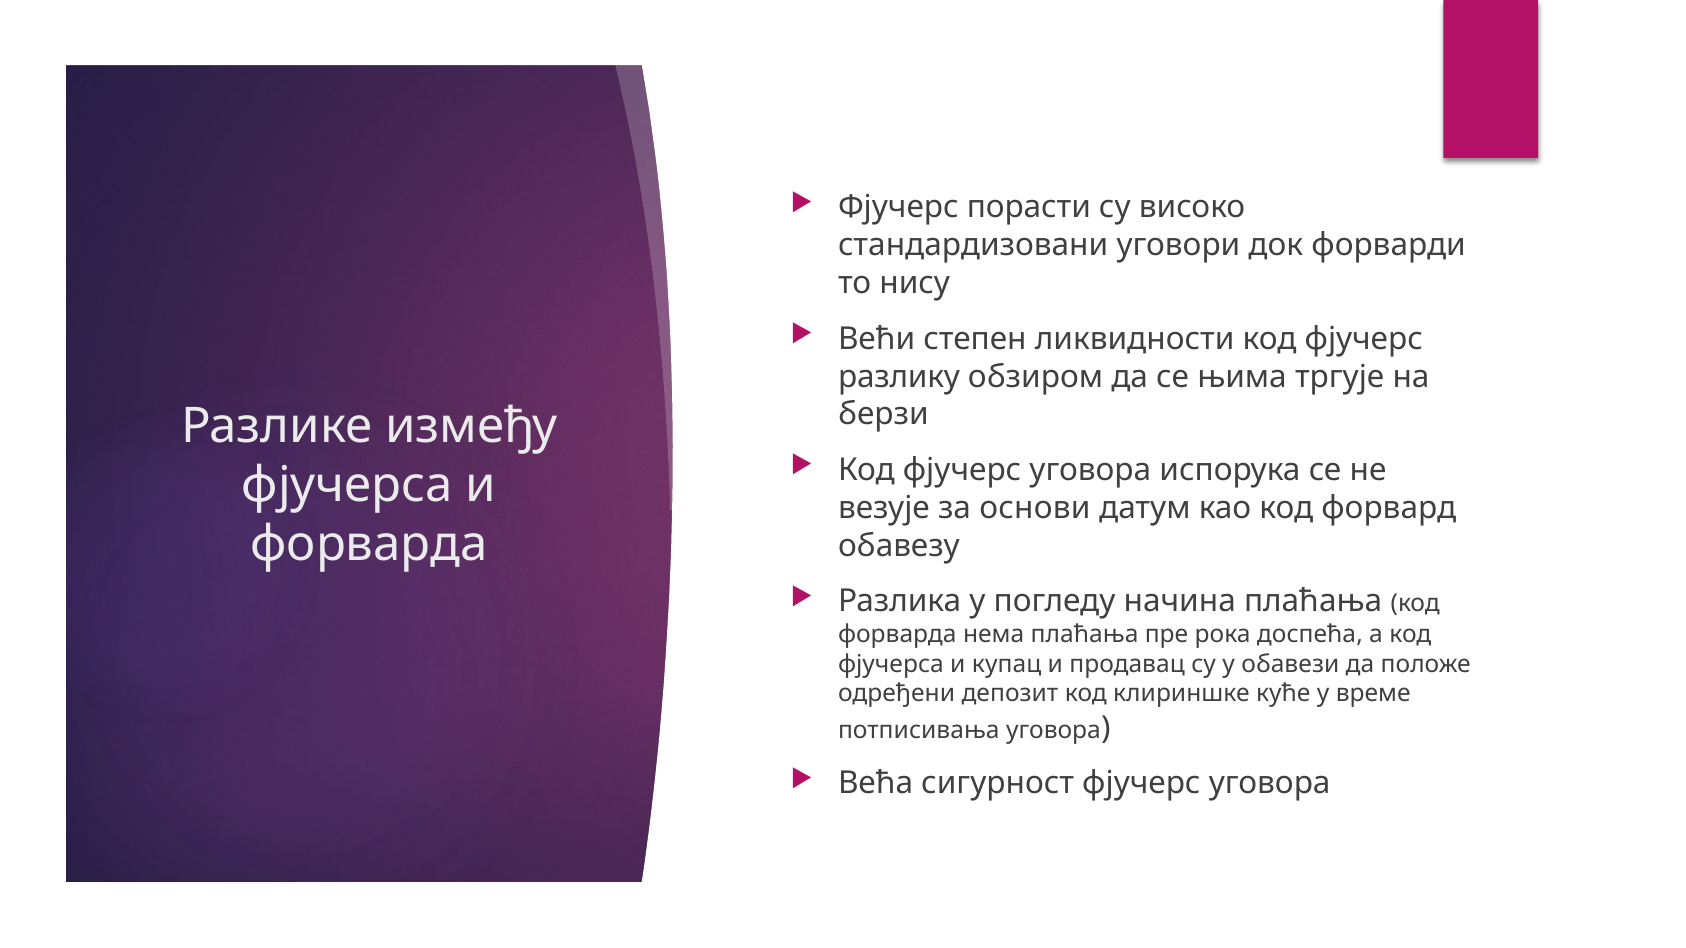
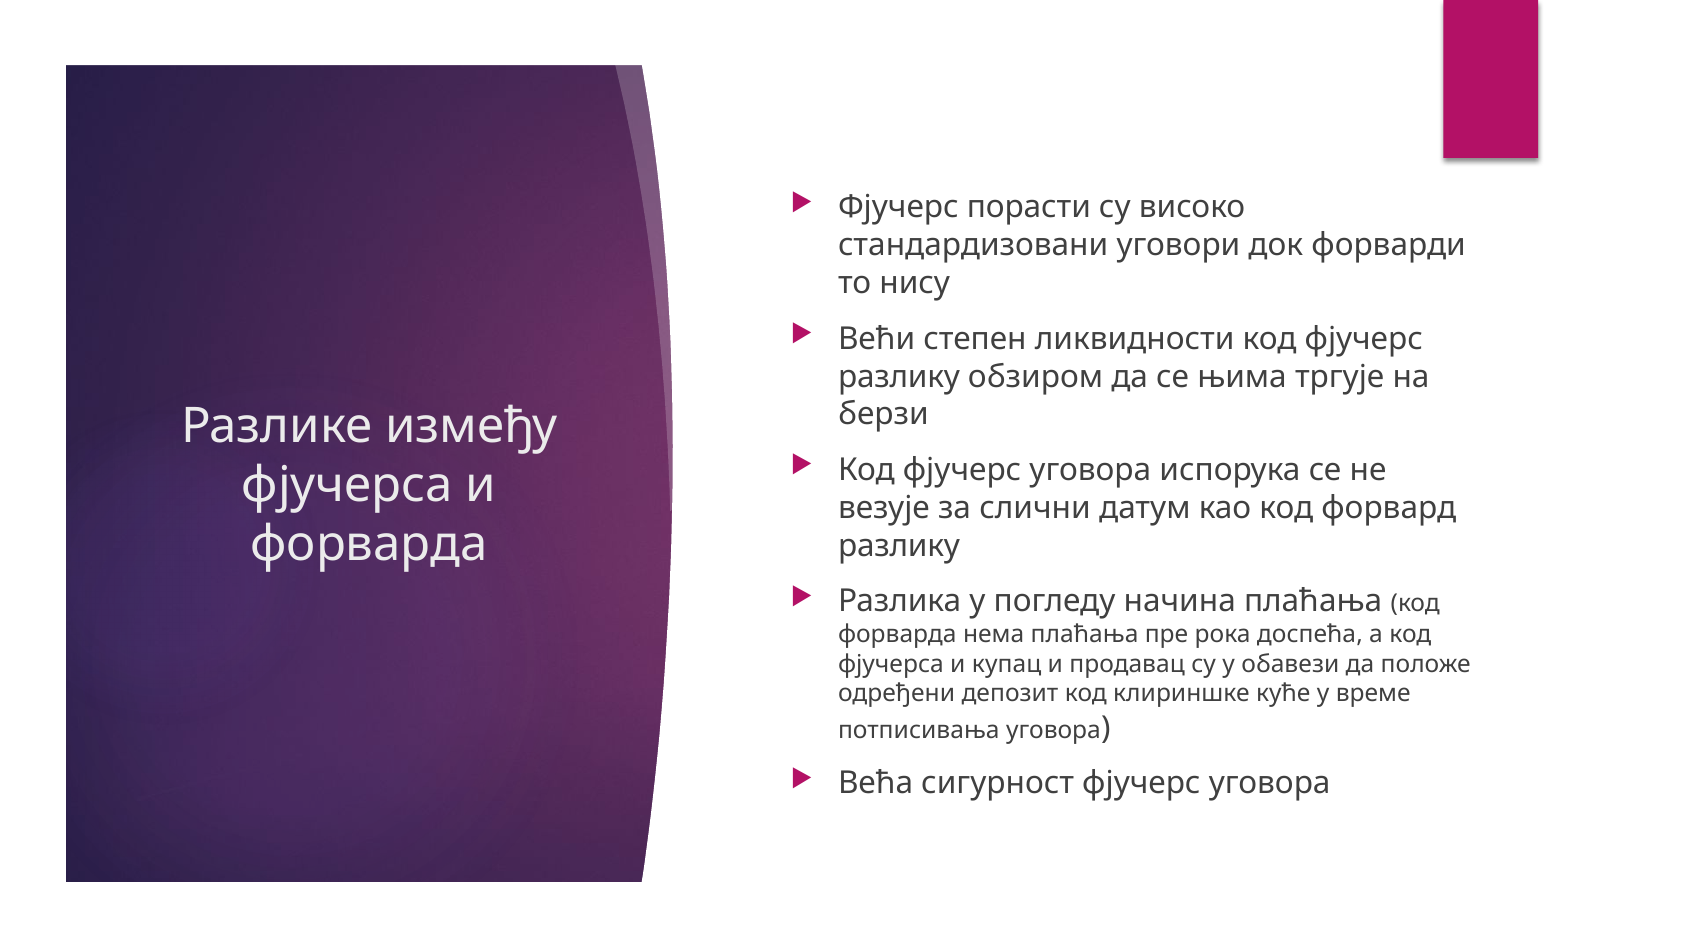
основи: основи -> слични
обавезу at (899, 546): обавезу -> разлику
